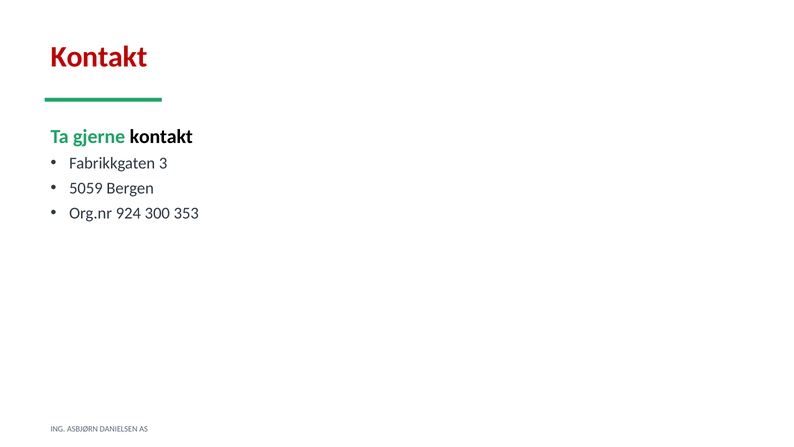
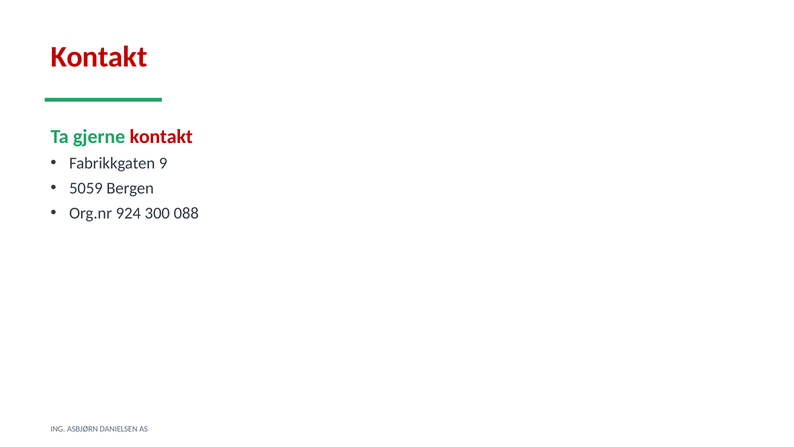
kontakt at (161, 137) colour: black -> red
3: 3 -> 9
353: 353 -> 088
